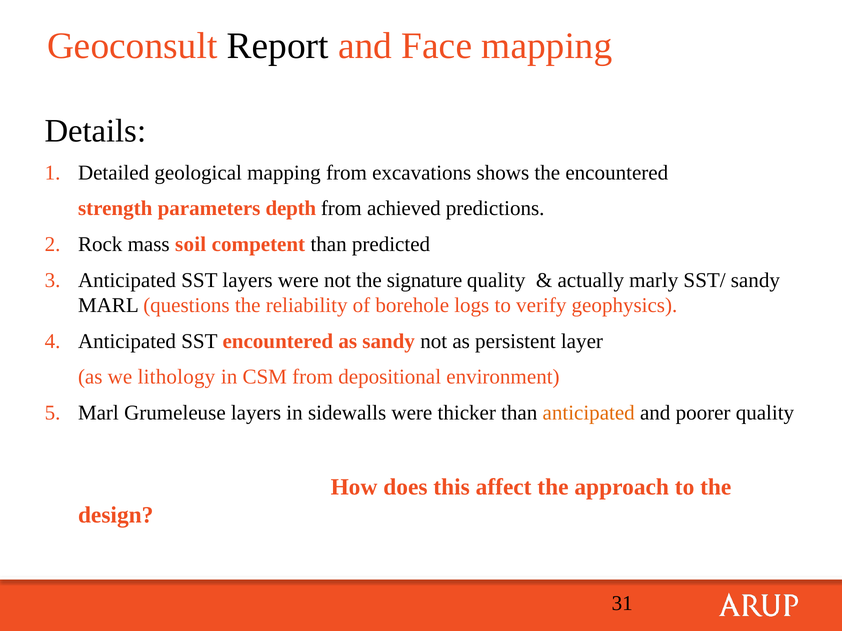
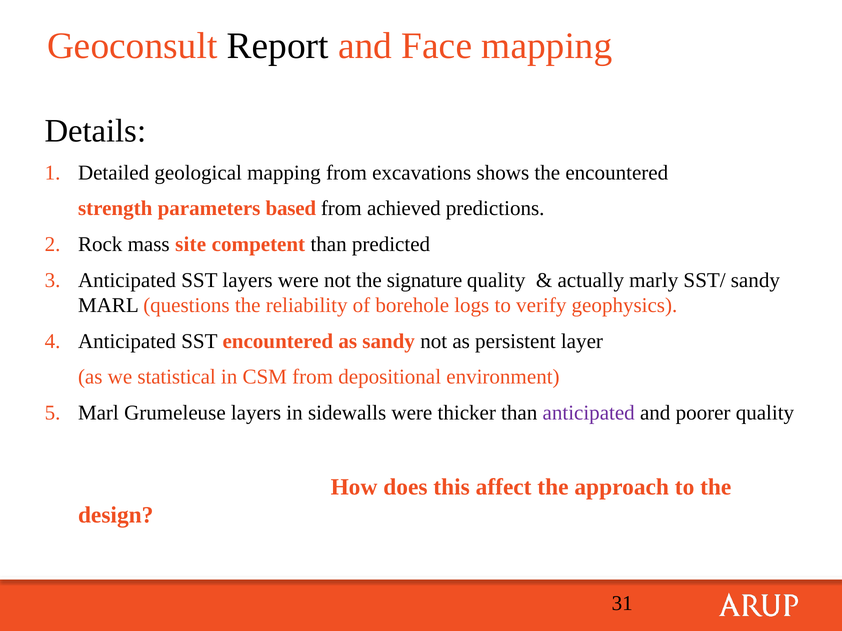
depth: depth -> based
soil: soil -> site
lithology: lithology -> statistical
anticipated at (589, 413) colour: orange -> purple
